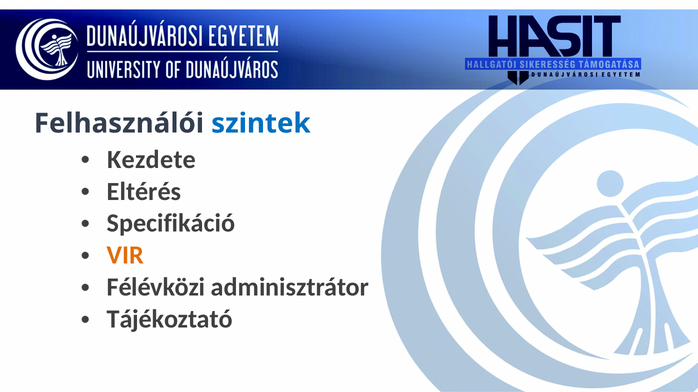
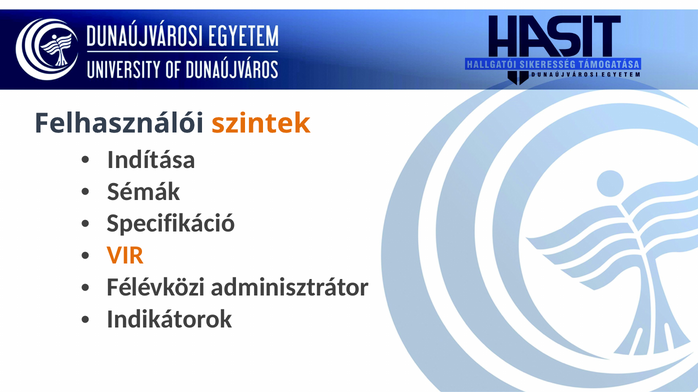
szintek colour: blue -> orange
Kezdete: Kezdete -> Indítása
Eltérés: Eltérés -> Sémák
Tájékoztató: Tájékoztató -> Indikátorok
